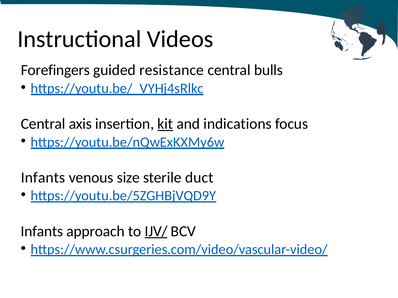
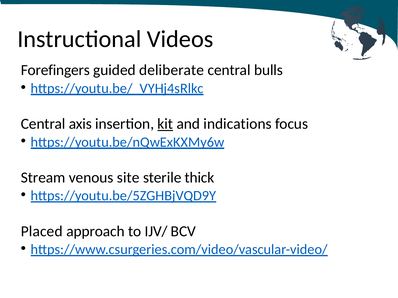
resistance: resistance -> deliberate
Infants at (43, 178): Infants -> Stream
size: size -> site
duct: duct -> thick
Infants at (42, 232): Infants -> Placed
IJV/ underline: present -> none
